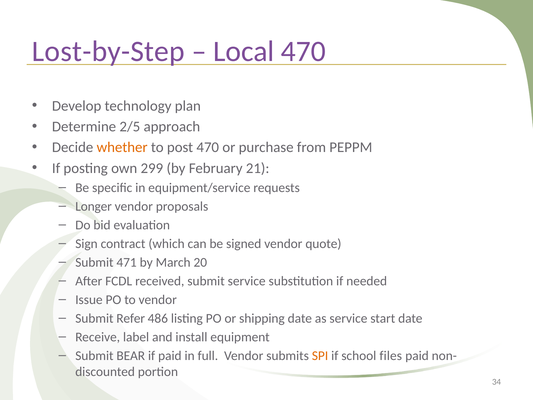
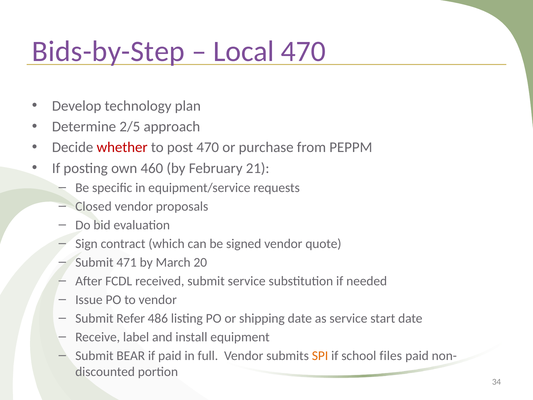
Lost-by-Step: Lost-by-Step -> Bids-by-Step
whether colour: orange -> red
299: 299 -> 460
Longer: Longer -> Closed
